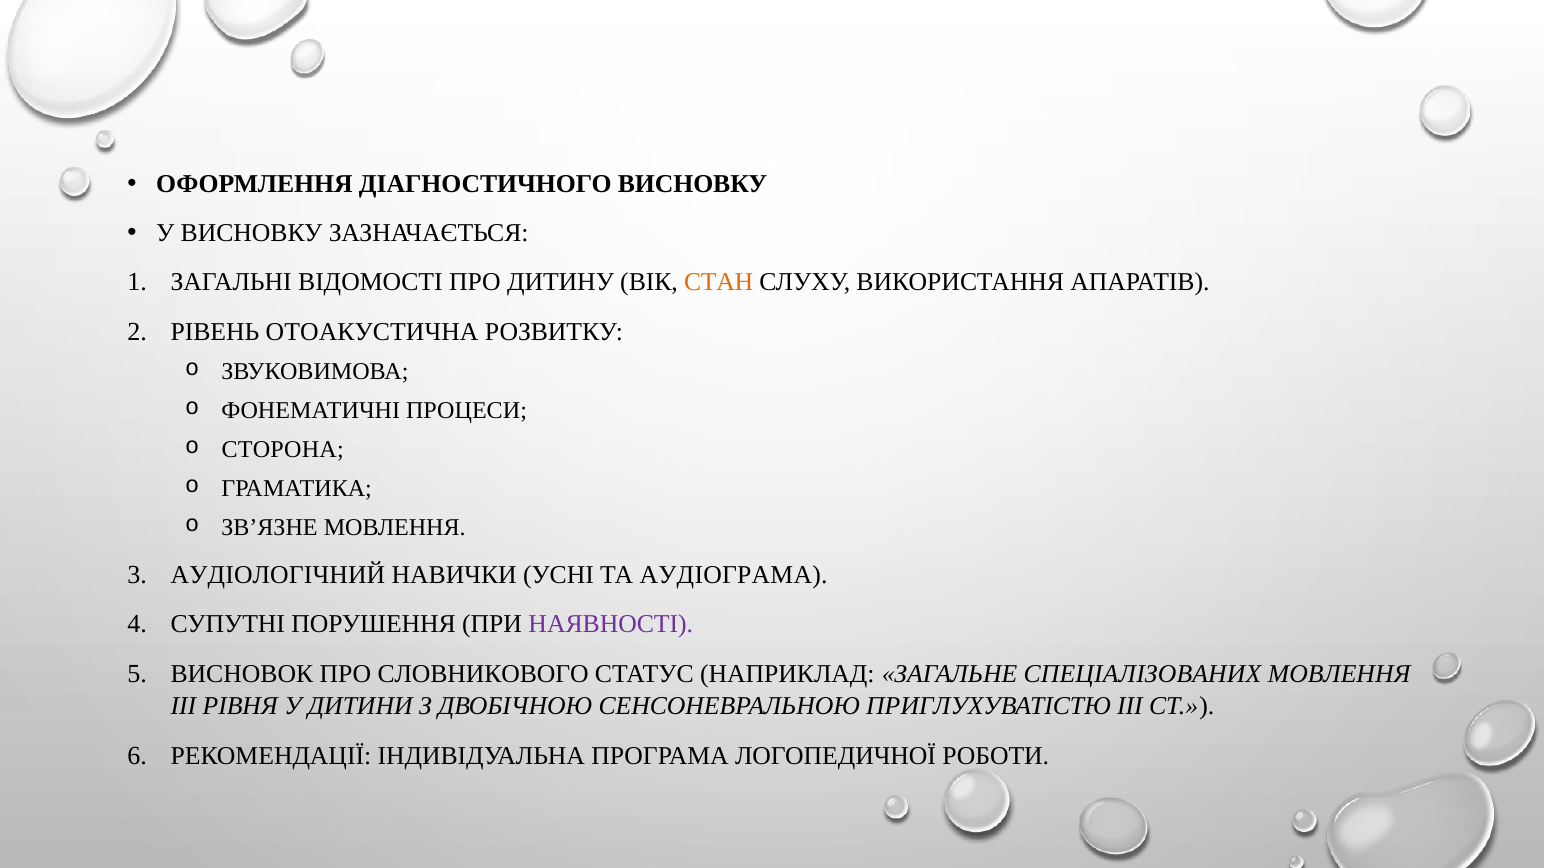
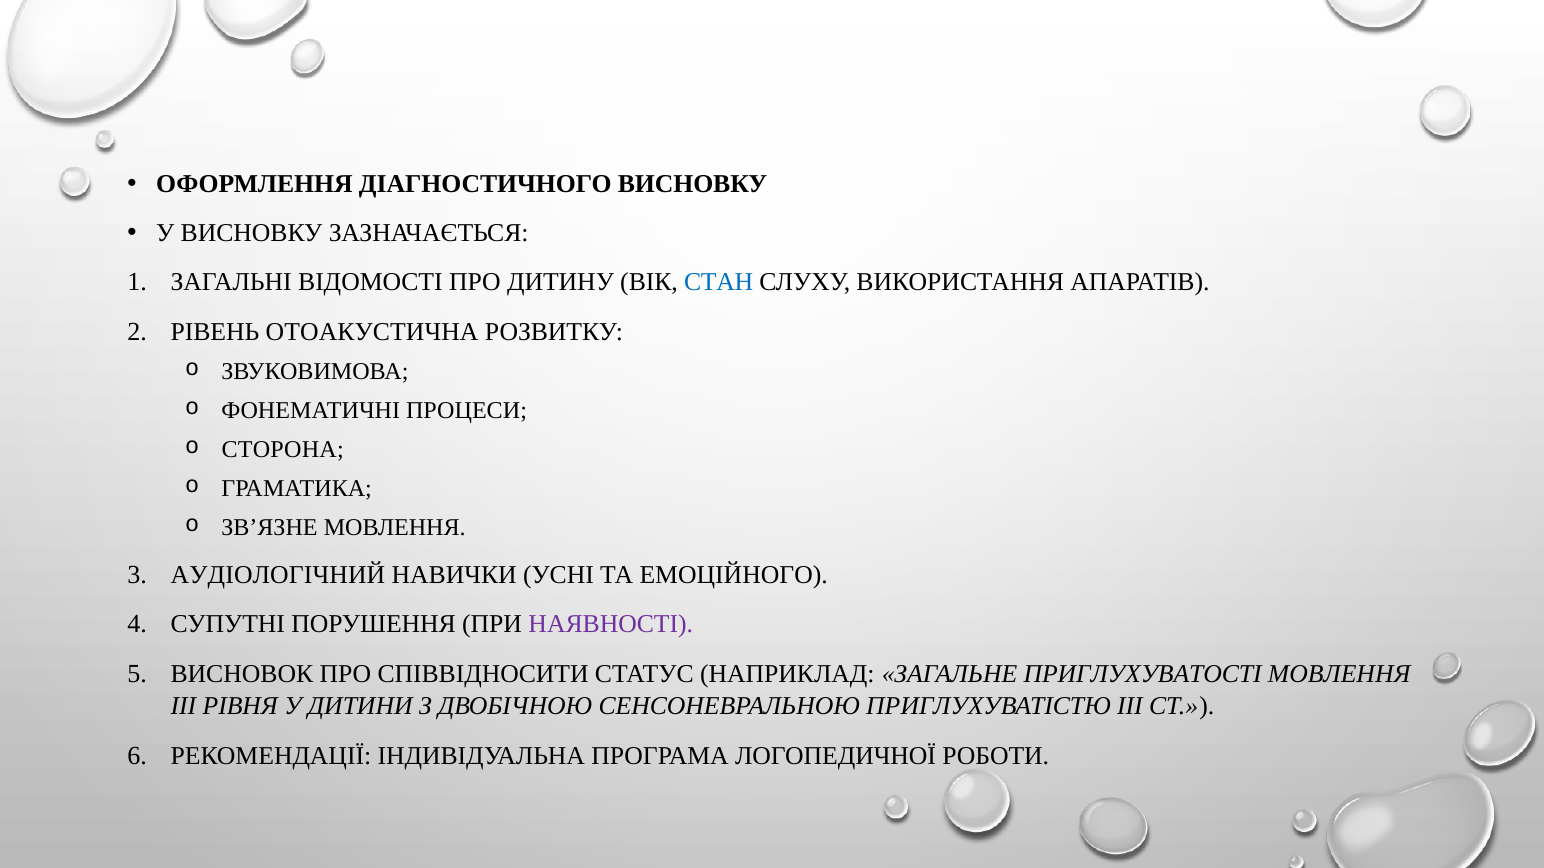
СТАН colour: orange -> blue
АУДІОГРАМА: АУДІОГРАМА -> ЕМОЦІЙНОГО
СЛОВНИКОВОГО: СЛОВНИКОВОГО -> СПІВВІДНОСИТИ
СПЕЦІАЛІЗОВАНИХ: СПЕЦІАЛІЗОВАНИХ -> ПРИГЛУХУВАТОСТІ
